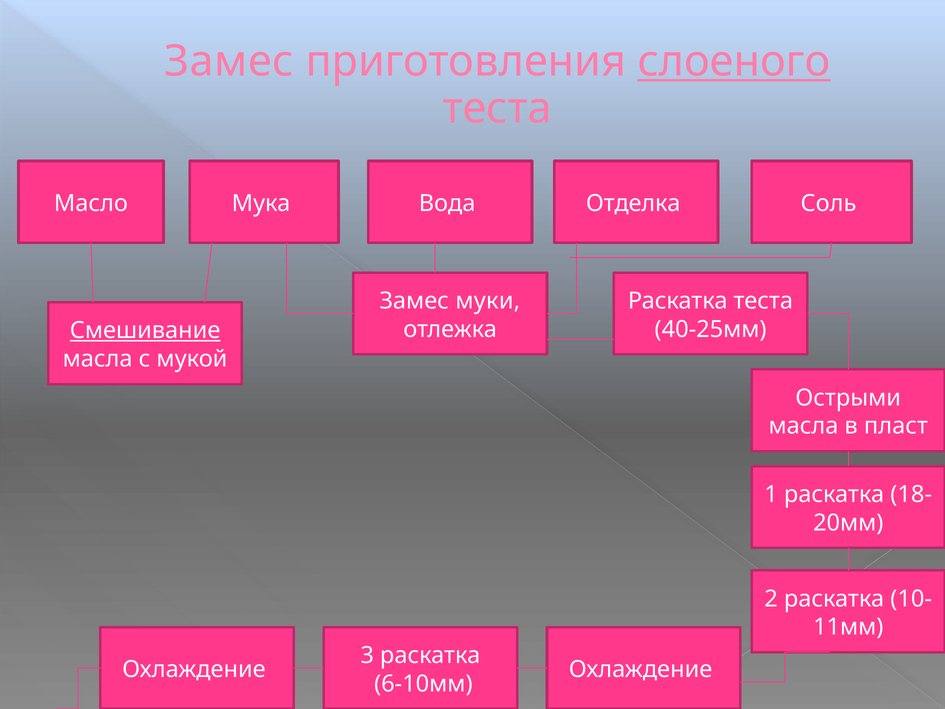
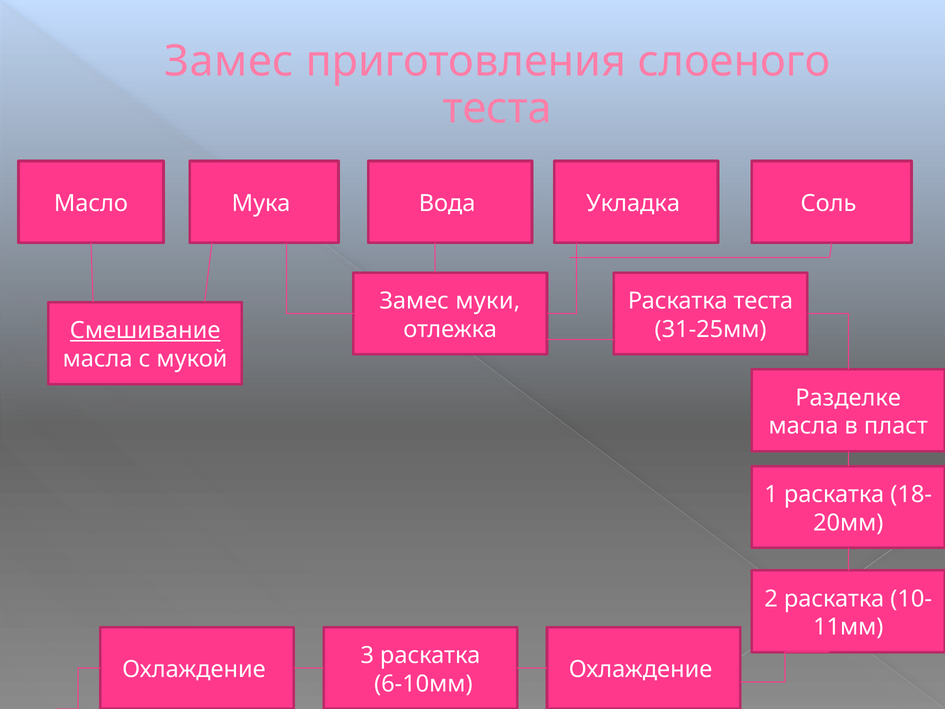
слоеного underline: present -> none
Отделка: Отделка -> Укладка
40-25мм: 40-25мм -> 31-25мм
Острыми: Острыми -> Разделке
